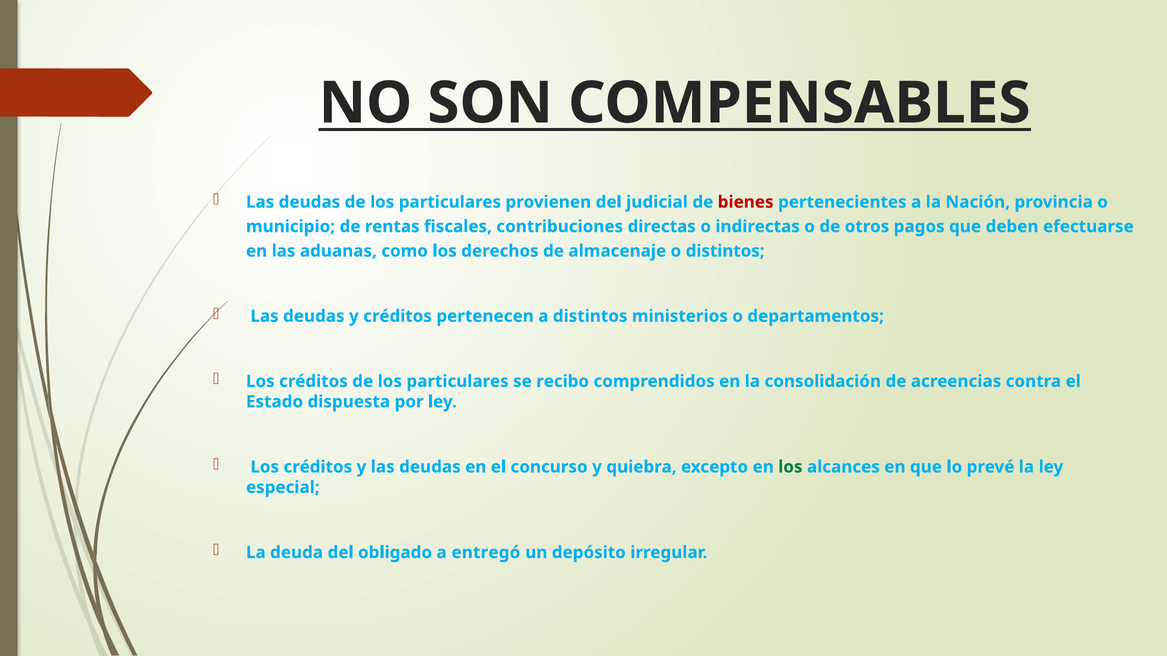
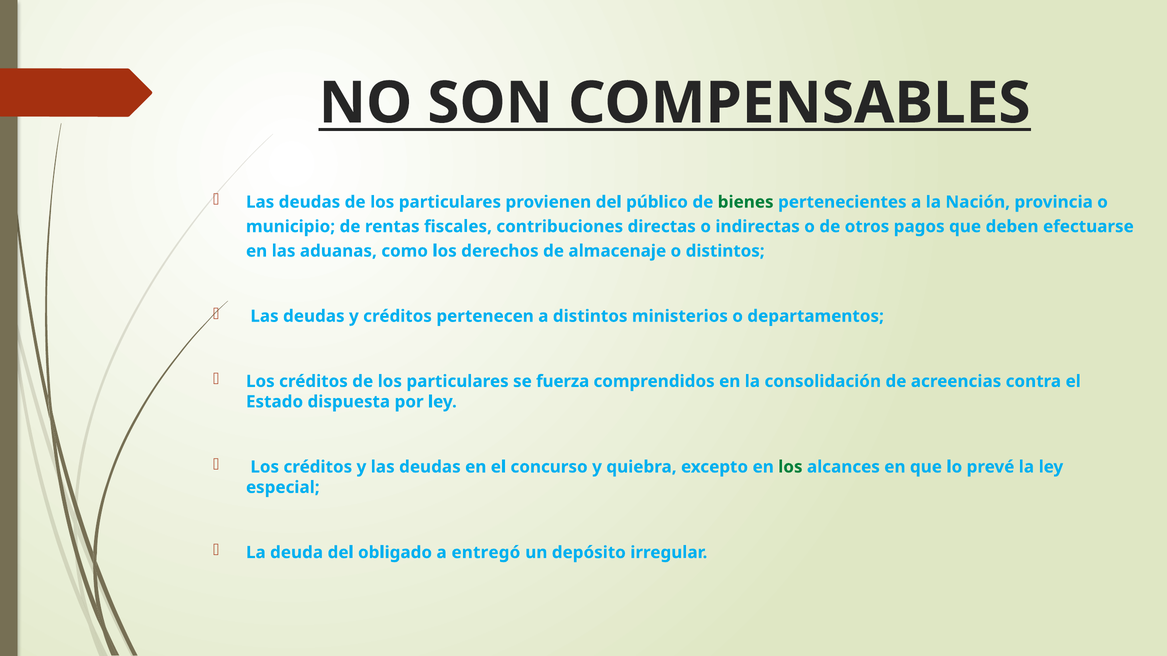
judicial: judicial -> público
bienes colour: red -> green
recibo: recibo -> fuerza
